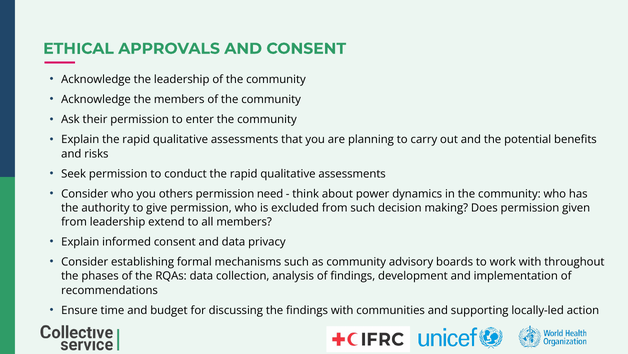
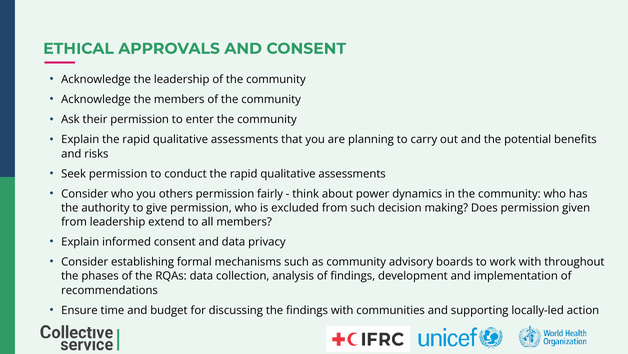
need: need -> fairly
